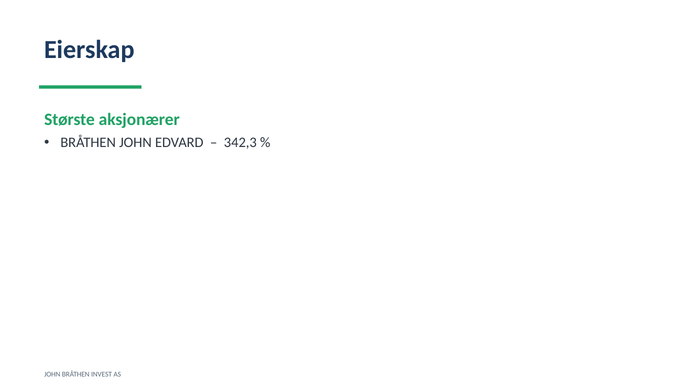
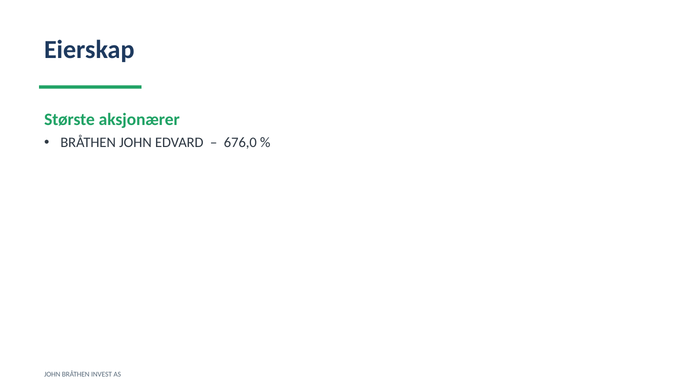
342,3: 342,3 -> 676,0
